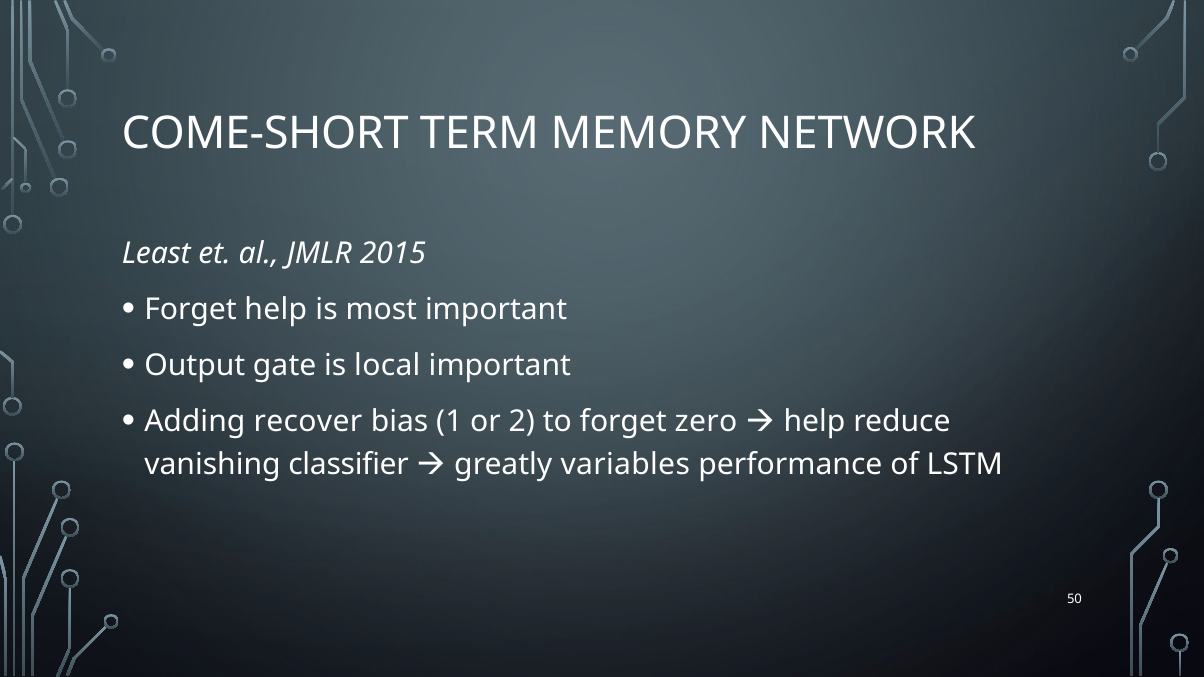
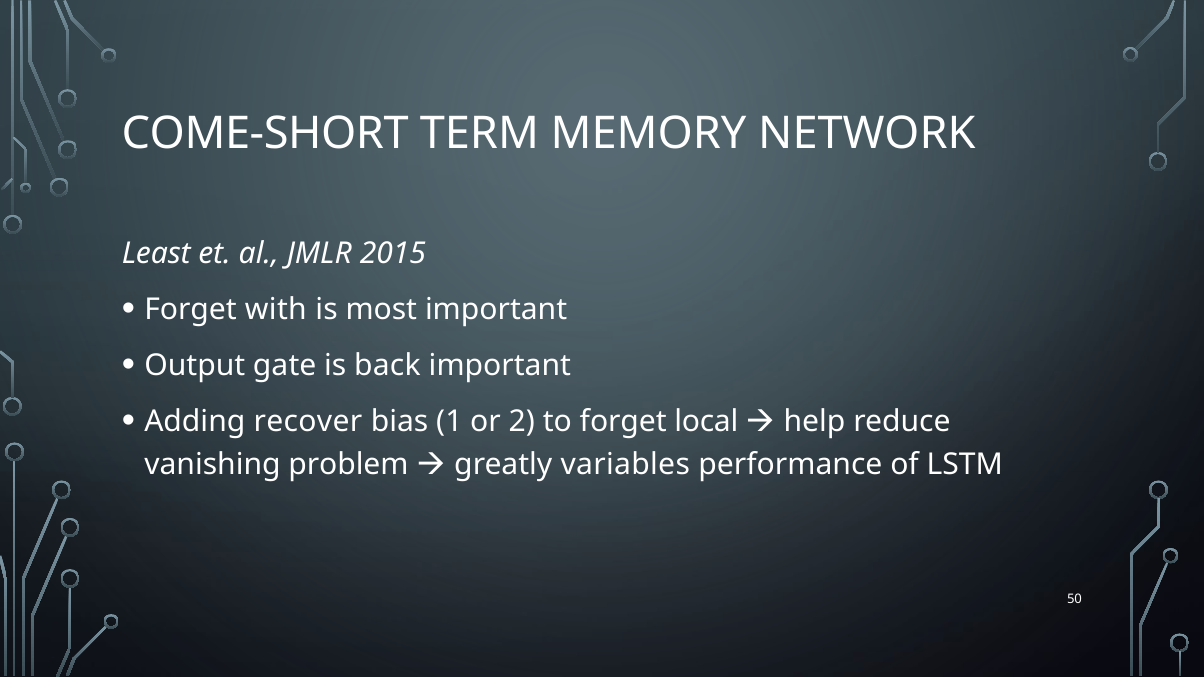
Forget help: help -> with
local: local -> back
zero: zero -> local
classifier: classifier -> problem
